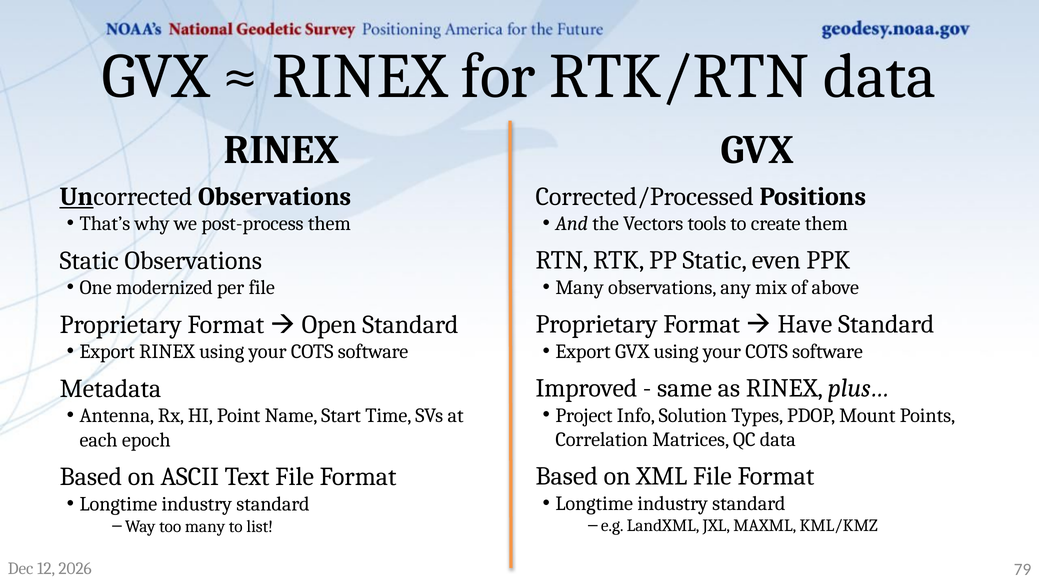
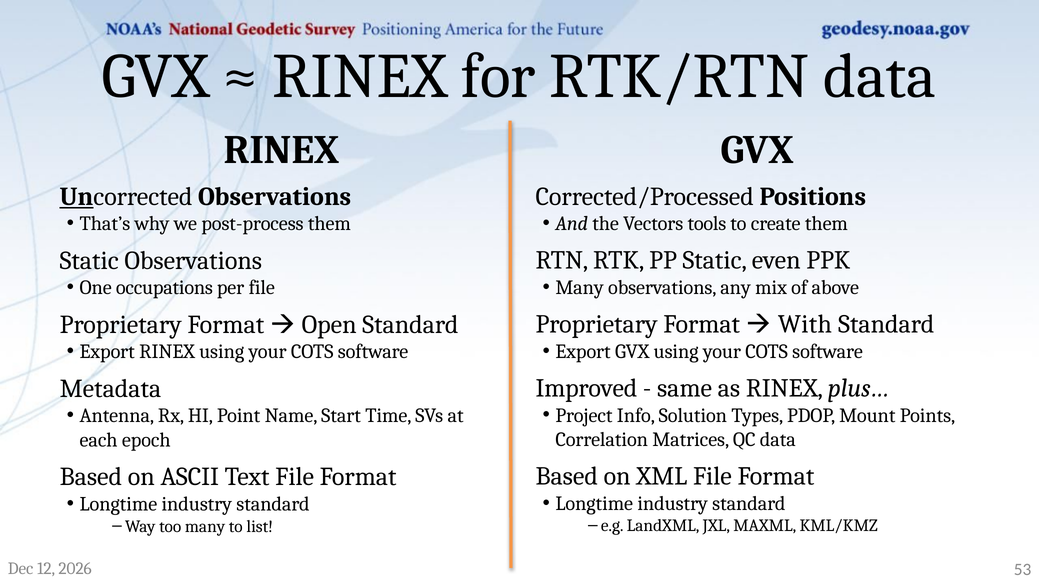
modernized: modernized -> occupations
Have: Have -> With
79: 79 -> 53
